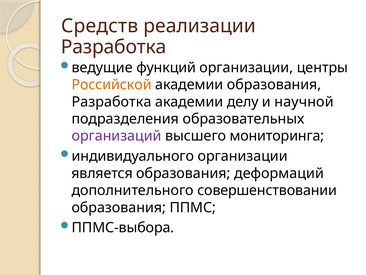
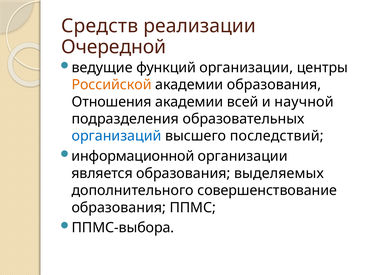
Разработка at (114, 47): Разработка -> Очередной
Разработка at (112, 102): Разработка -> Отношения
делу: делу -> всей
организаций colour: purple -> blue
мониторинга: мониторинга -> последствий
индивидуального: индивидуального -> информационной
деформаций: деформаций -> выделяемых
совершенствовании: совершенствовании -> совершенствование
